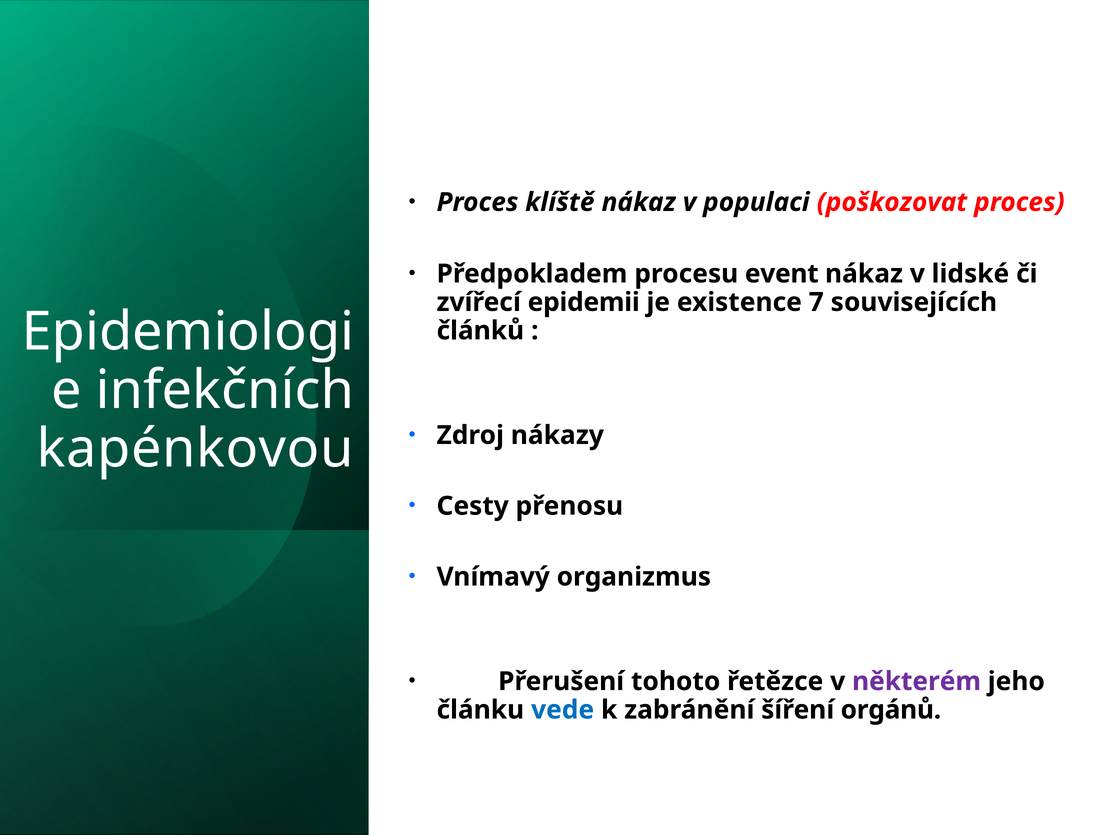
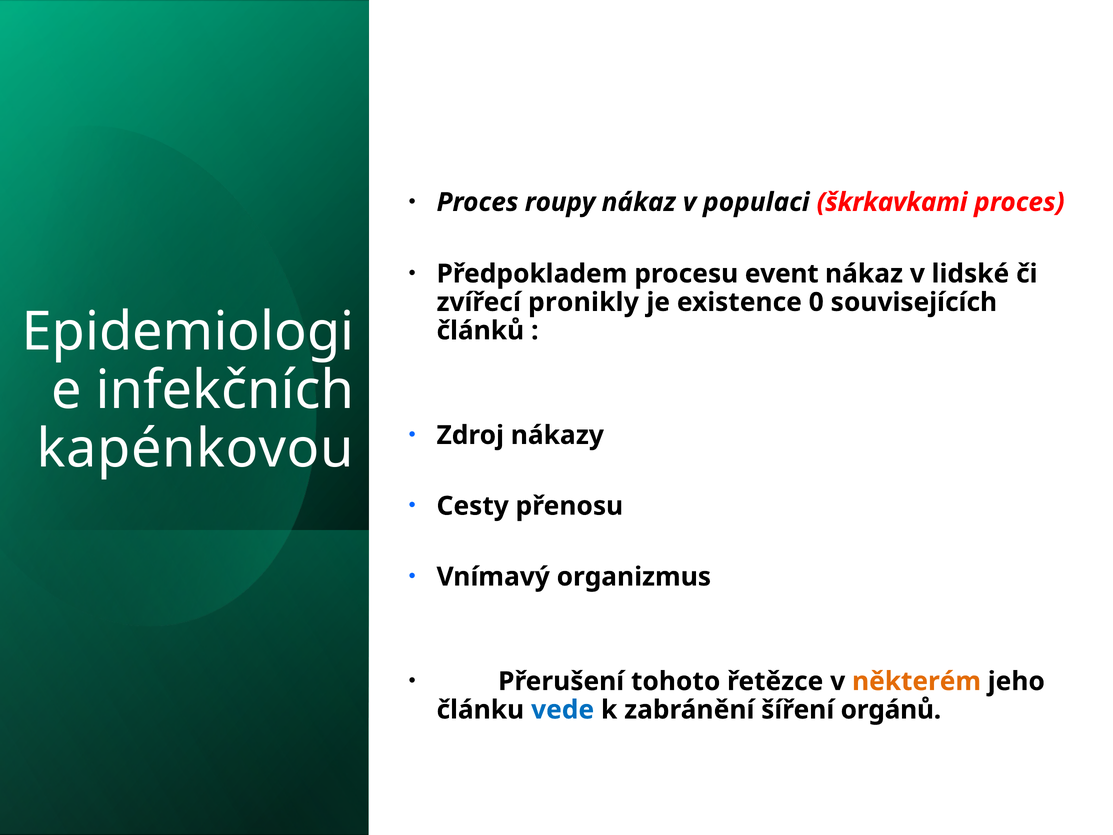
klíště: klíště -> roupy
poškozovat: poškozovat -> škrkavkami
epidemii: epidemii -> pronikly
7: 7 -> 0
některém colour: purple -> orange
